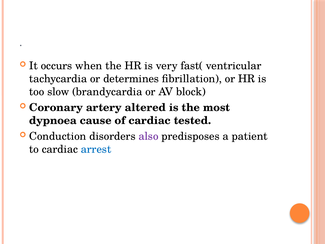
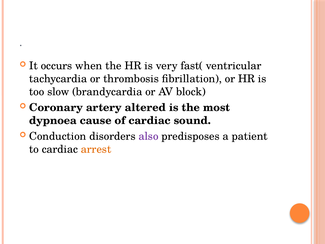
determines: determines -> thrombosis
tested: tested -> sound
arrest colour: blue -> orange
